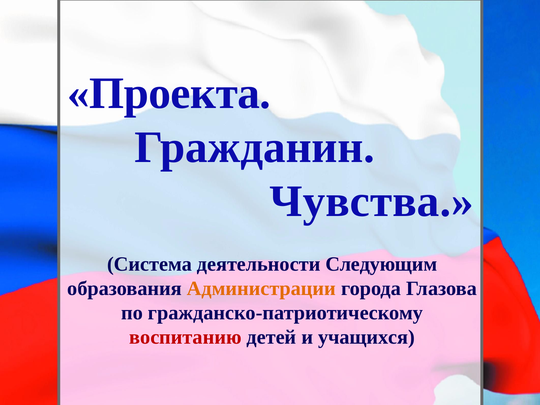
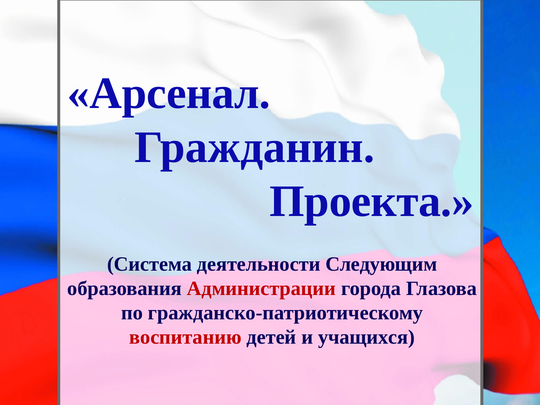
Проекта: Проекта -> Арсенал
Чувства: Чувства -> Проекта
Администрации colour: orange -> red
